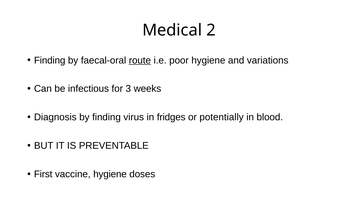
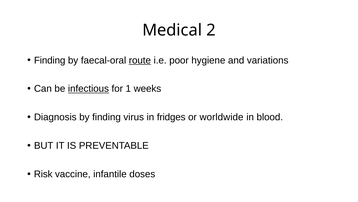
infectious underline: none -> present
3: 3 -> 1
potentially: potentially -> worldwide
First: First -> Risk
vaccine hygiene: hygiene -> infantile
